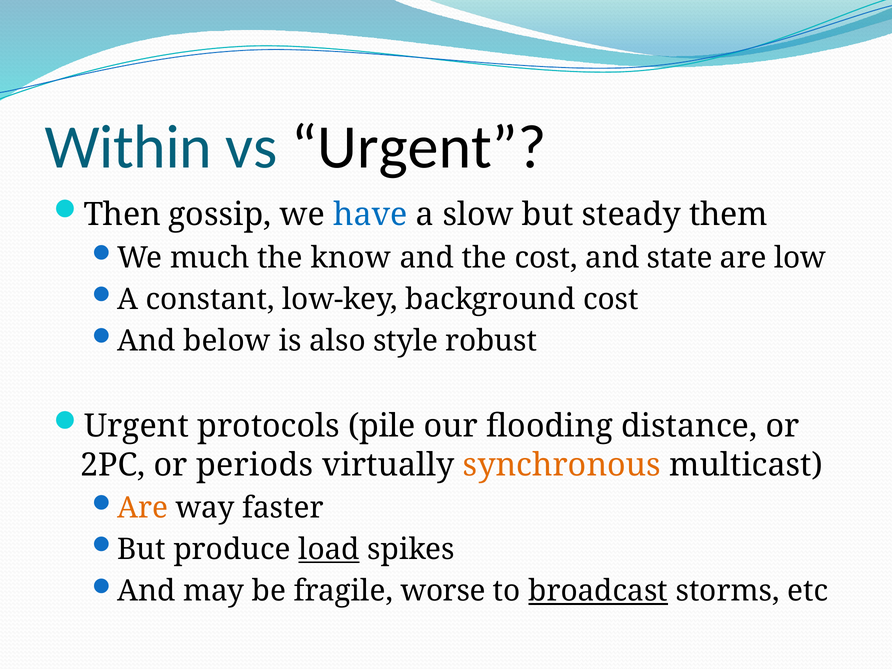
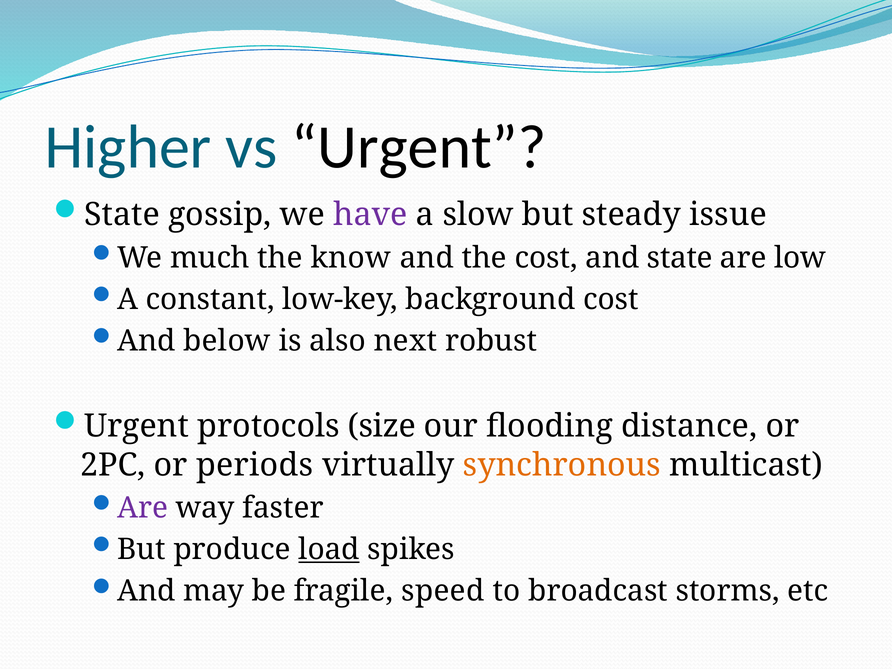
Within: Within -> Higher
Then at (122, 215): Then -> State
have colour: blue -> purple
them: them -> issue
style: style -> next
pile: pile -> size
Are at (143, 508) colour: orange -> purple
worse: worse -> speed
broadcast underline: present -> none
